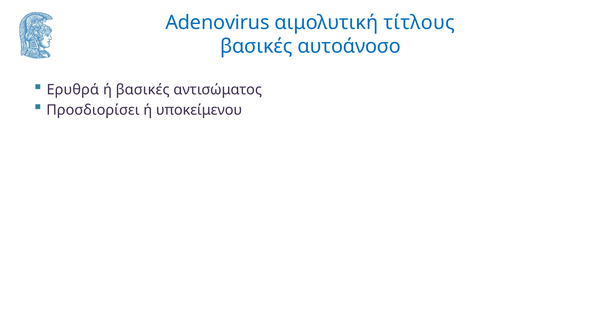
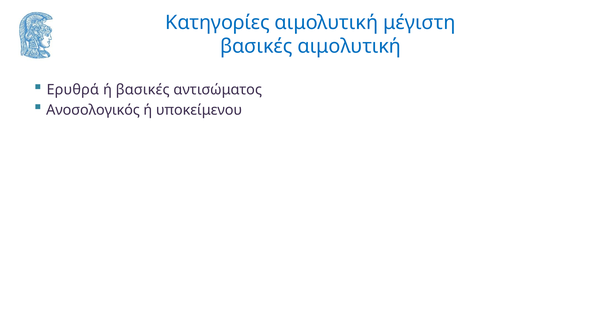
Adenovirus: Adenovirus -> Κατηγορίες
τίτλους: τίτλους -> μέγιστη
βασικές αυτοάνοσο: αυτοάνοσο -> αιμολυτική
Προσδιορίσει: Προσδιορίσει -> Ανοσολογικός
